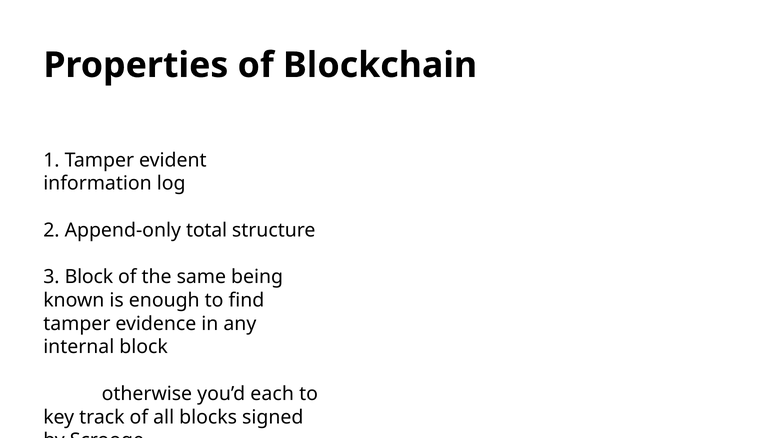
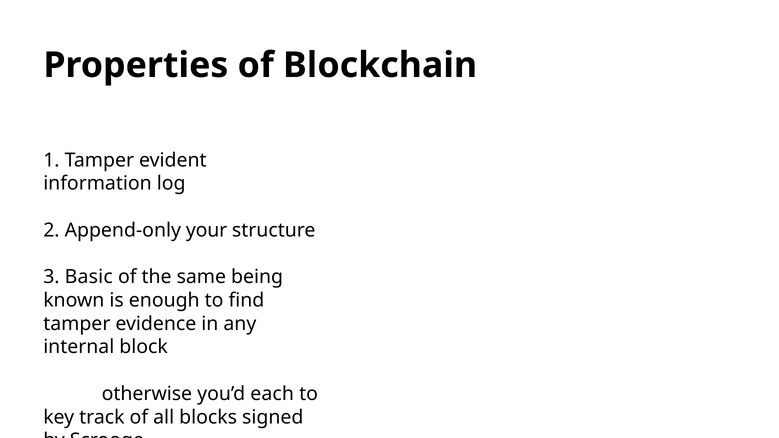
total: total -> your
3 Block: Block -> Basic
